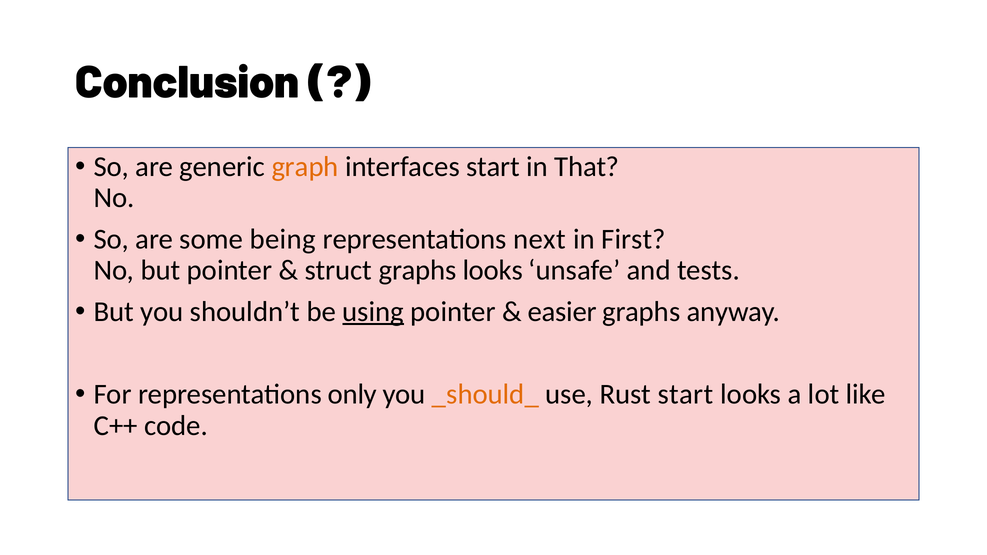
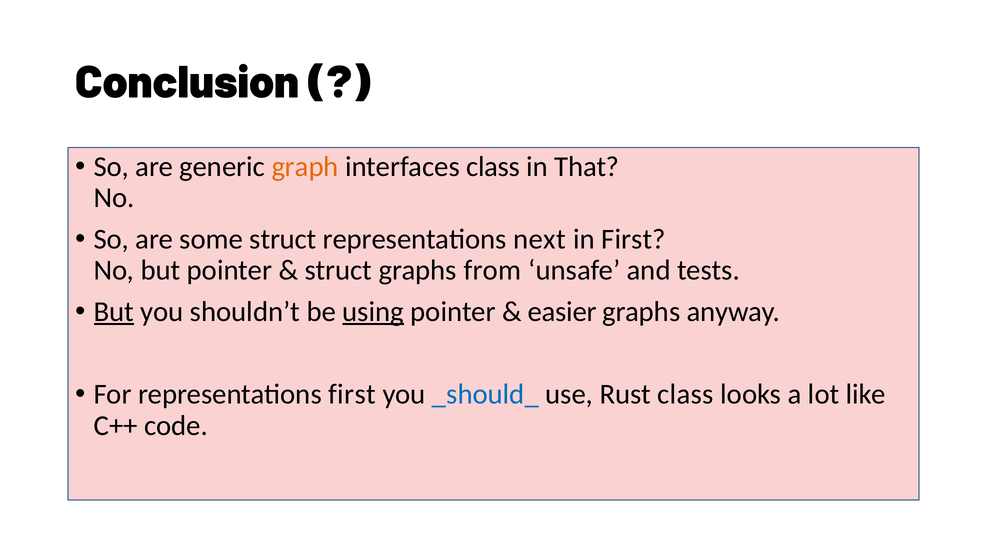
interfaces start: start -> class
some being: being -> struct
graphs looks: looks -> from
But at (114, 312) underline: none -> present
representations only: only -> first
_should_ colour: orange -> blue
Rust start: start -> class
